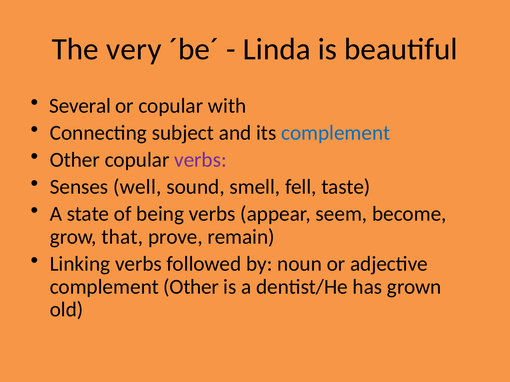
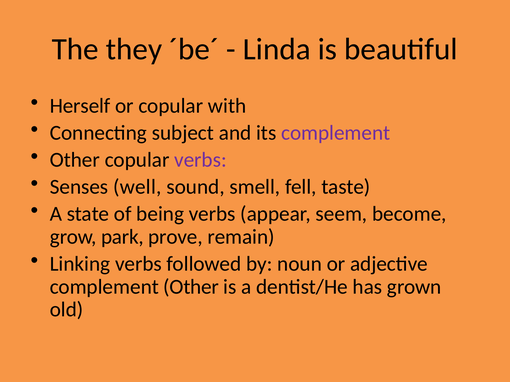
very: very -> they
Several: Several -> Herself
complement at (336, 133) colour: blue -> purple
that: that -> park
